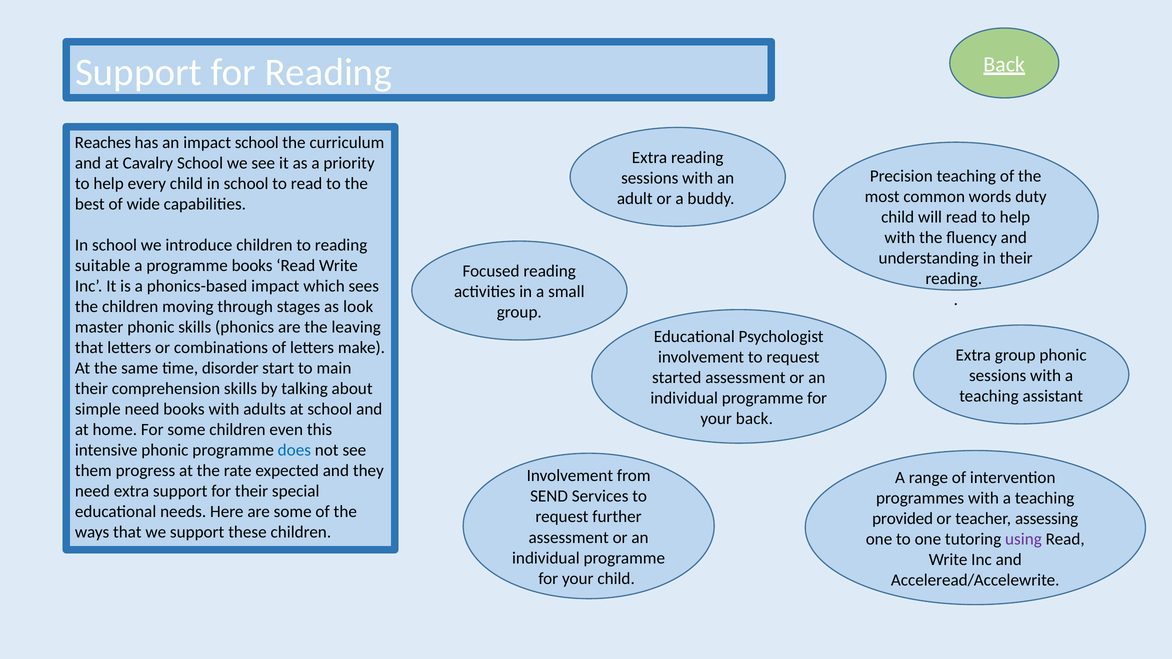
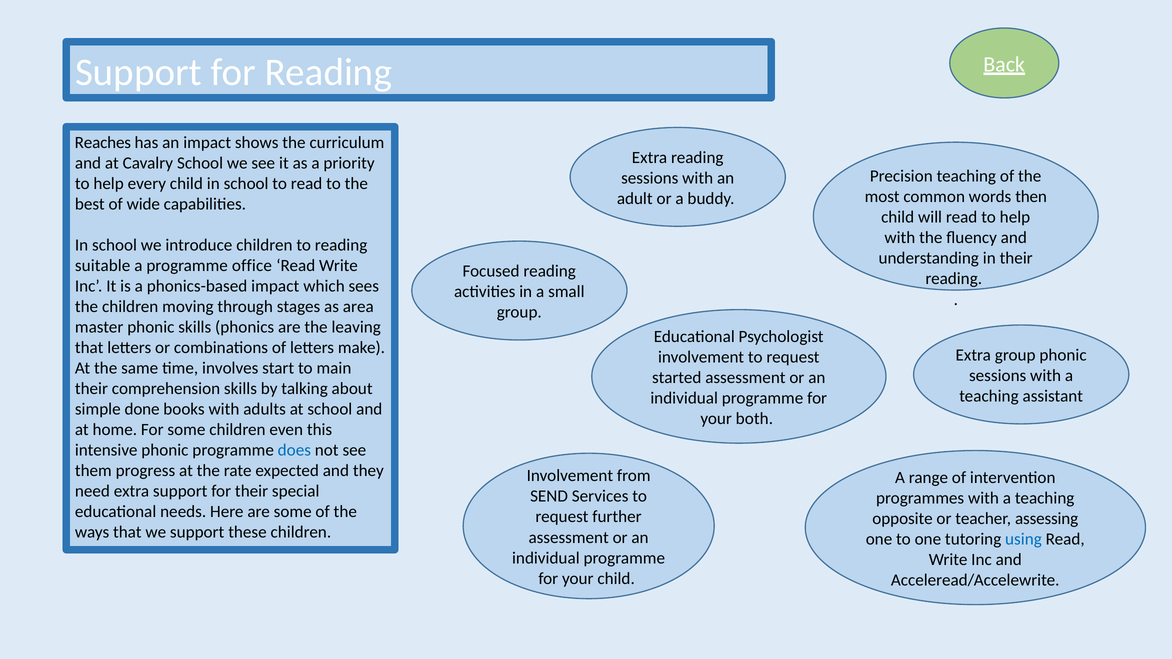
impact school: school -> shows
duty: duty -> then
programme books: books -> office
look: look -> area
disorder: disorder -> involves
simple need: need -> done
your back: back -> both
provided: provided -> opposite
using colour: purple -> blue
